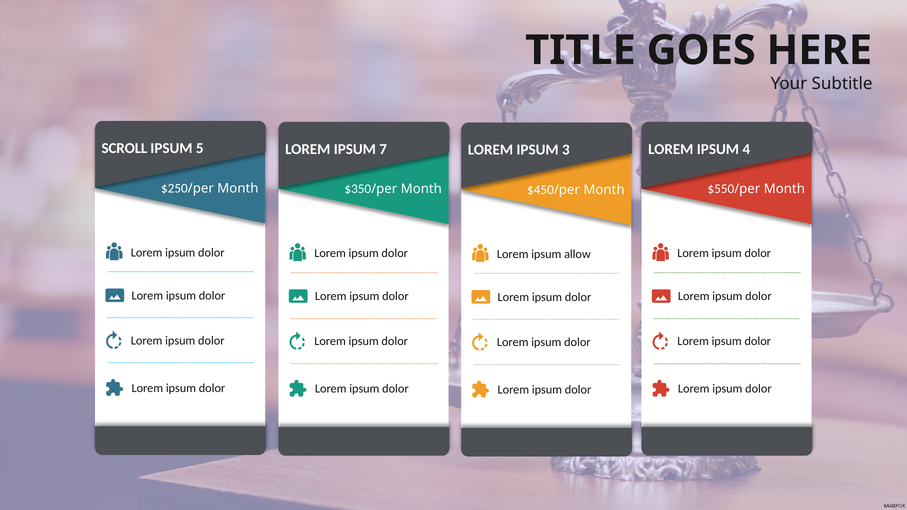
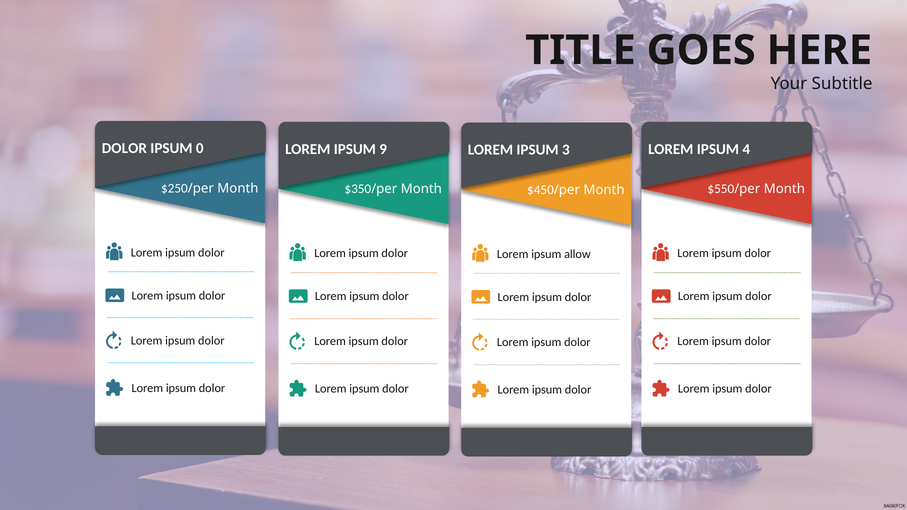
SCROLL at (124, 148): SCROLL -> DOLOR
5: 5 -> 0
7: 7 -> 9
